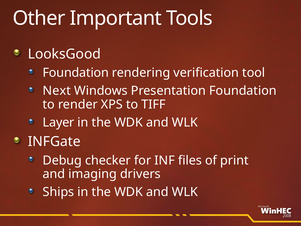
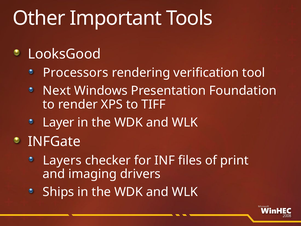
Foundation at (76, 73): Foundation -> Processors
Debug: Debug -> Layers
